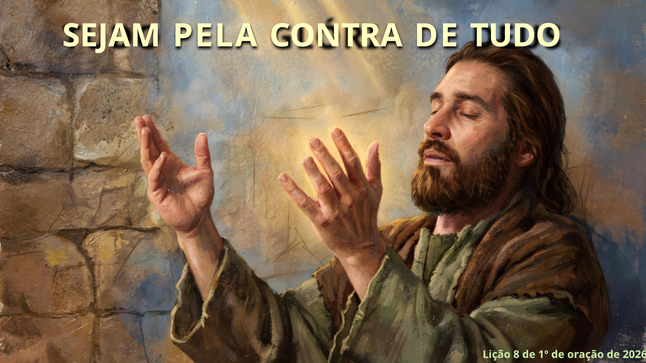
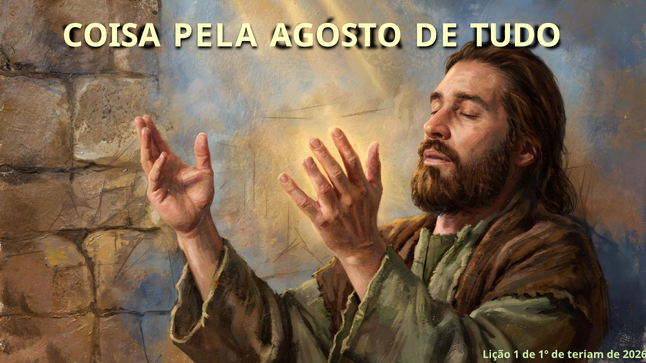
SEJAM: SEJAM -> COISA
CONTRA: CONTRA -> AGOSTO
8: 8 -> 1
oração: oração -> teriam
